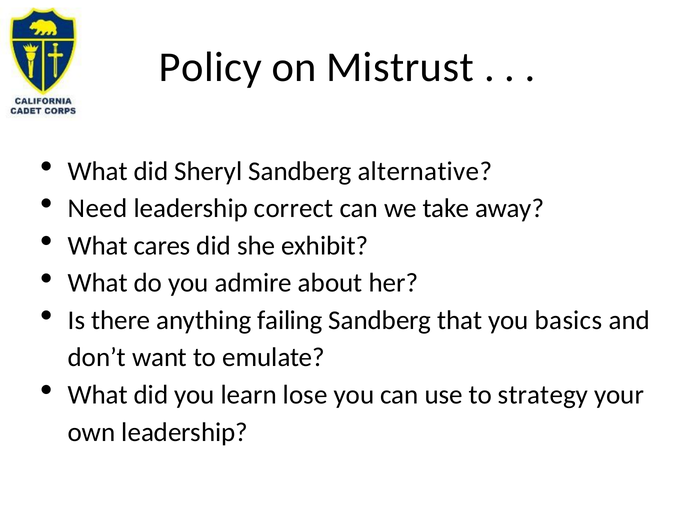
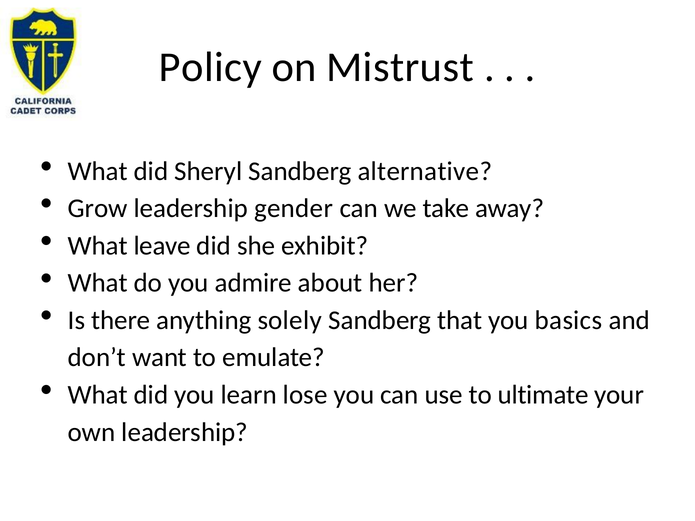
Need: Need -> Grow
correct: correct -> gender
cares: cares -> leave
failing: failing -> solely
strategy: strategy -> ultimate
